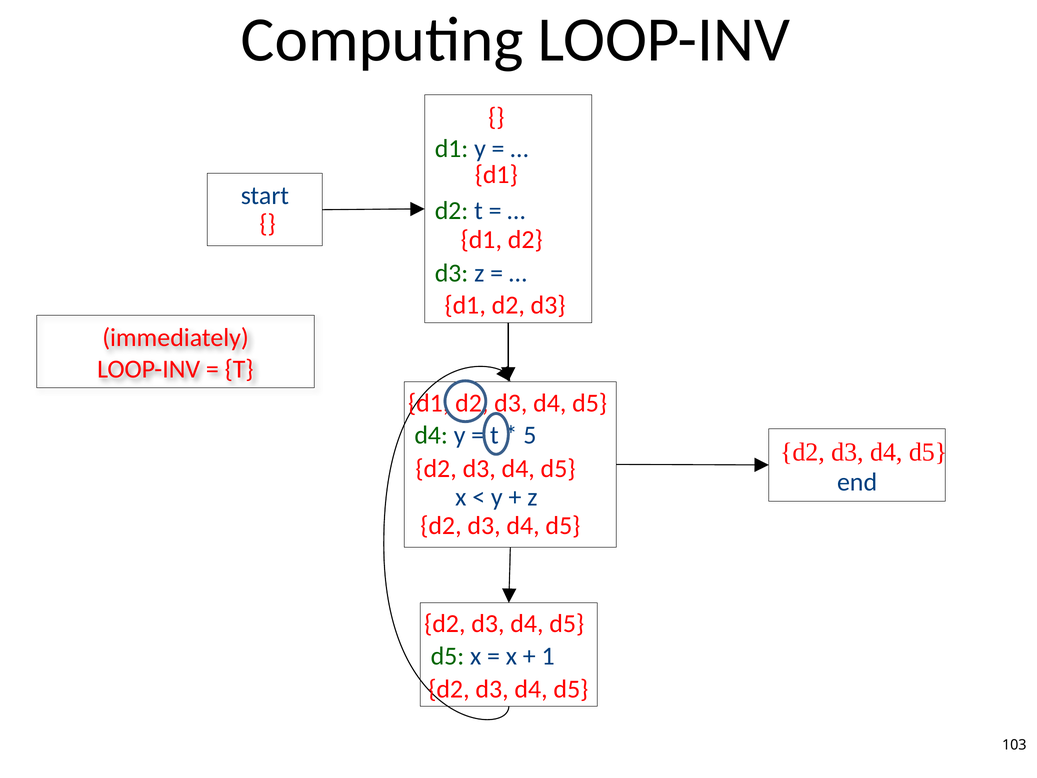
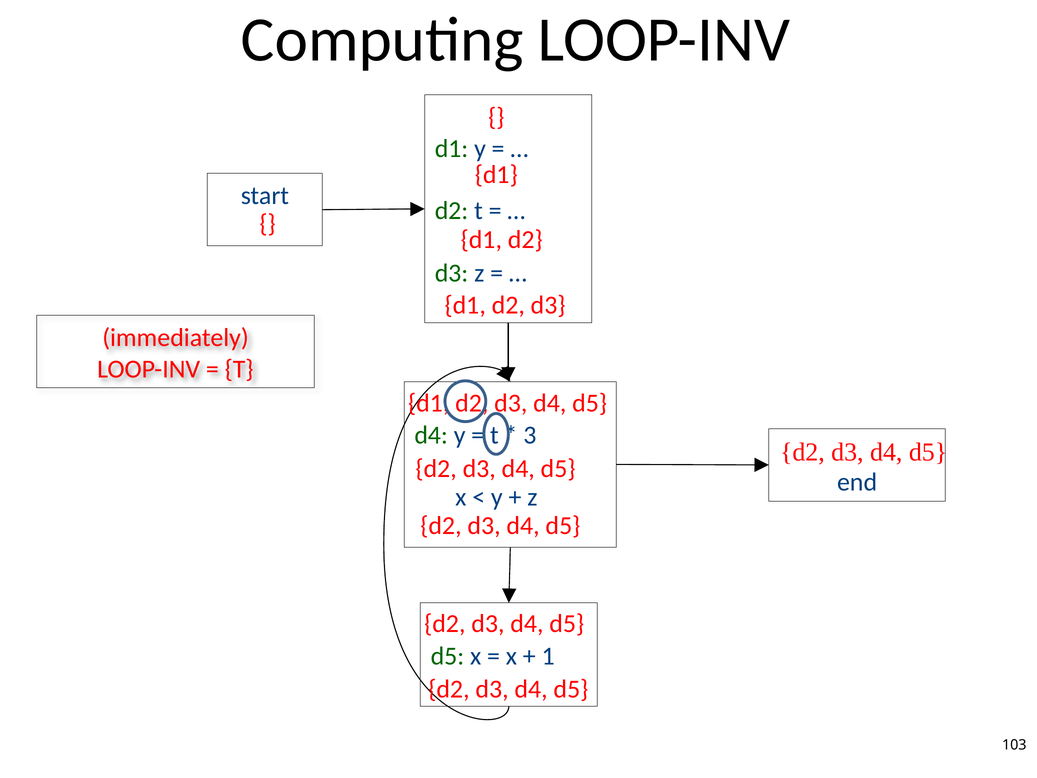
5: 5 -> 3
